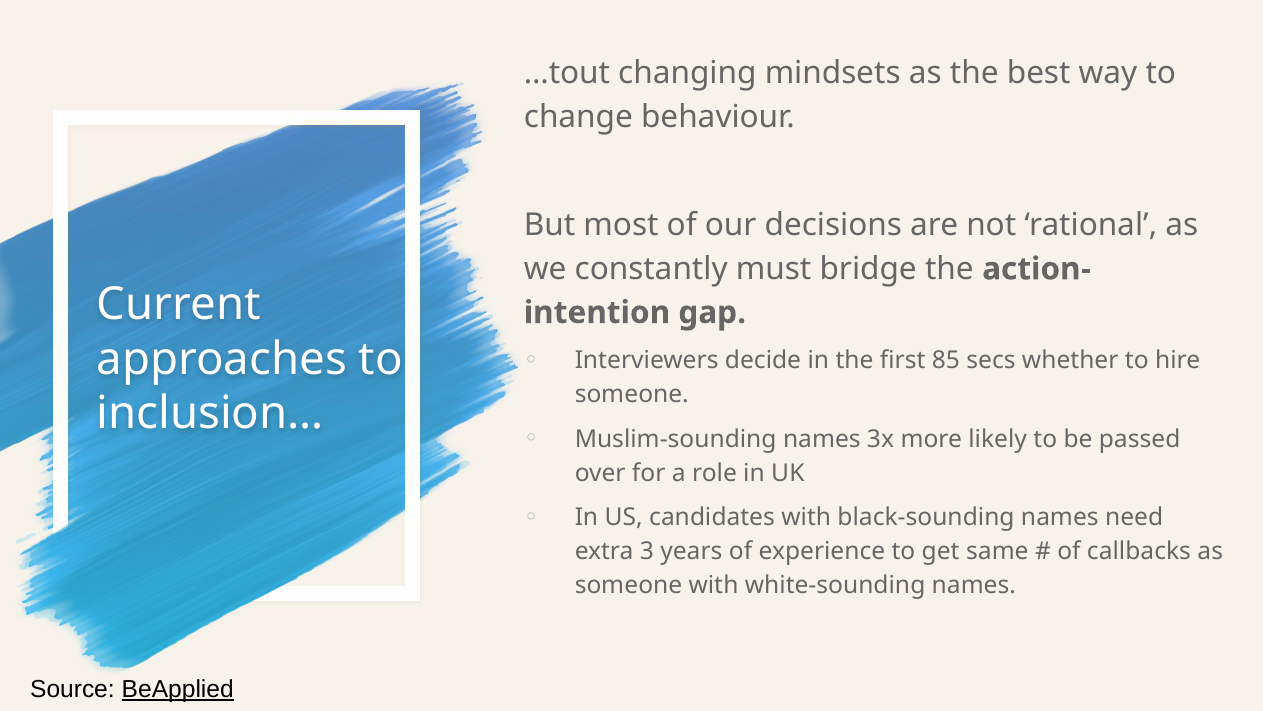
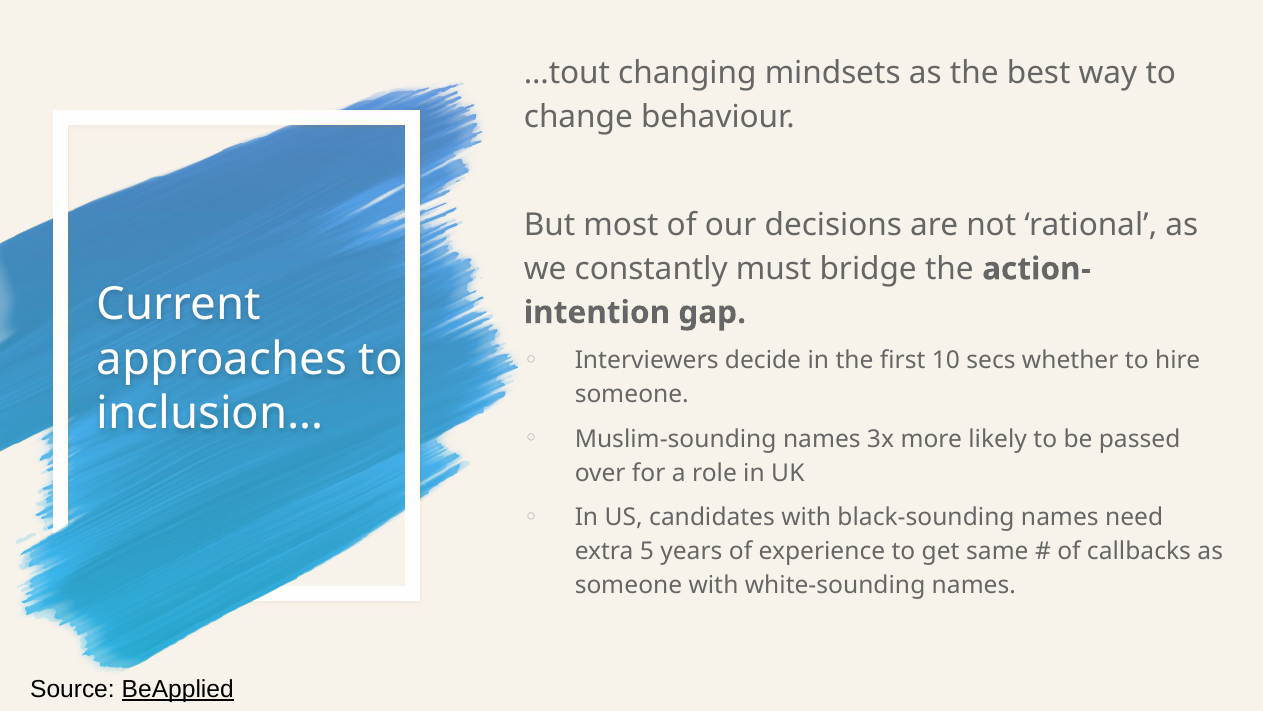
85: 85 -> 10
3: 3 -> 5
